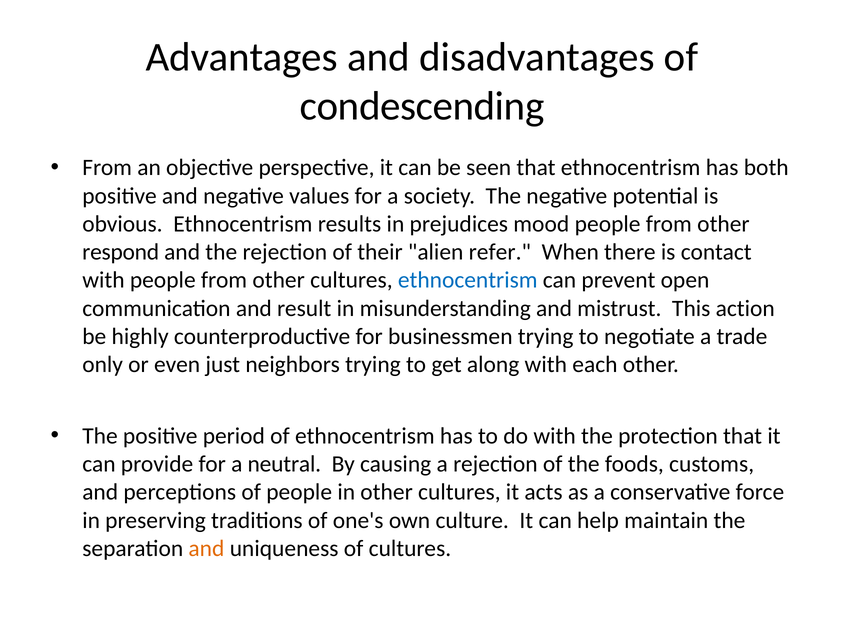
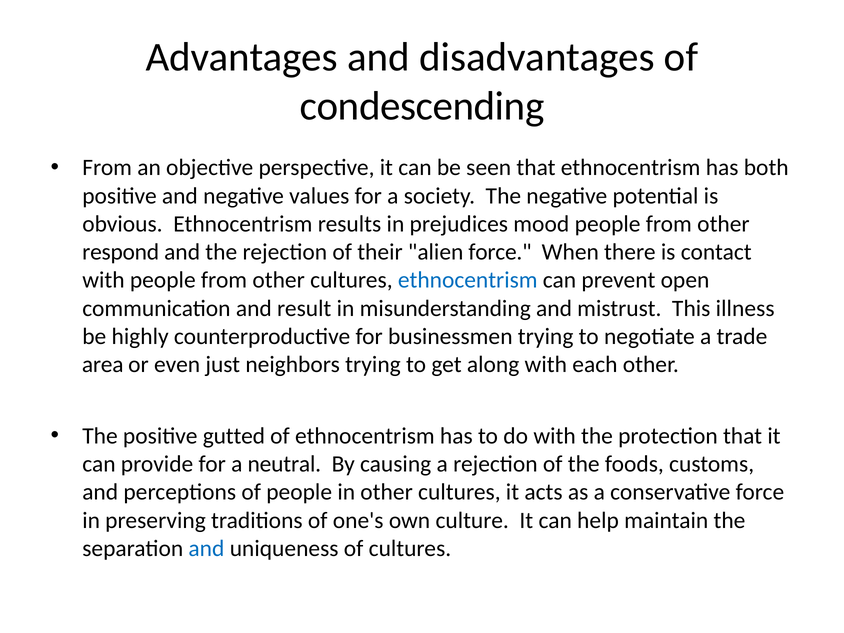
alien refer: refer -> force
action: action -> illness
only: only -> area
period: period -> gutted
and at (206, 549) colour: orange -> blue
